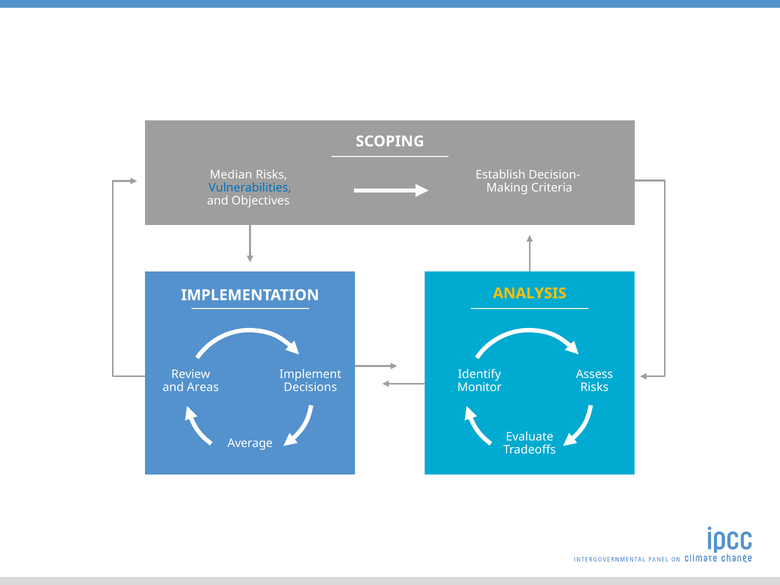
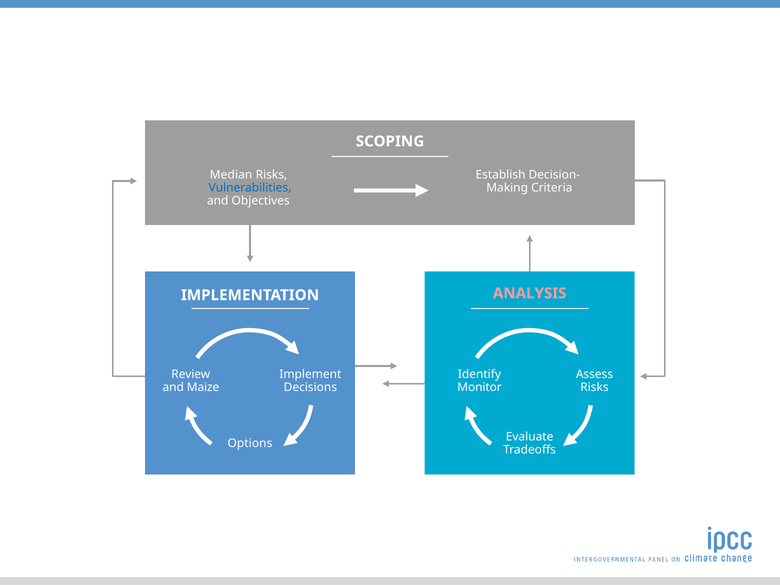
ANALYSIS colour: yellow -> pink
Areas: Areas -> Maize
Average: Average -> Options
